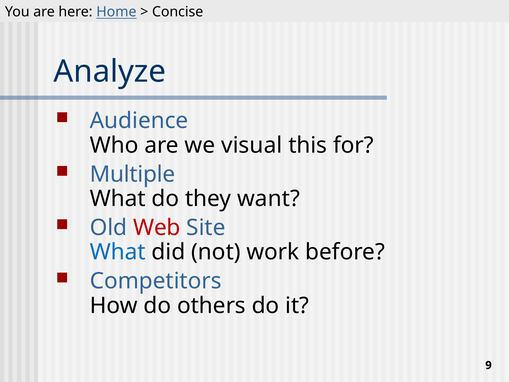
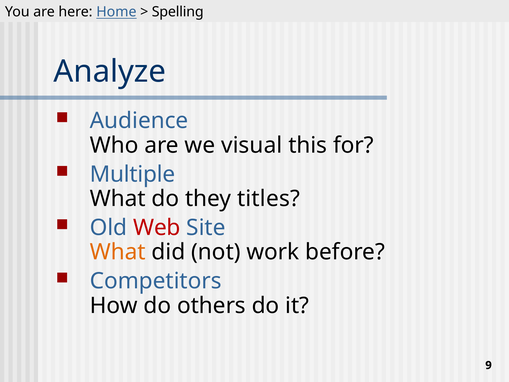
Concise: Concise -> Spelling
want: want -> titles
What at (118, 252) colour: blue -> orange
